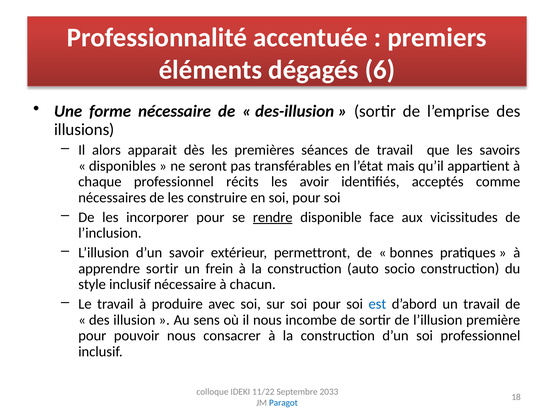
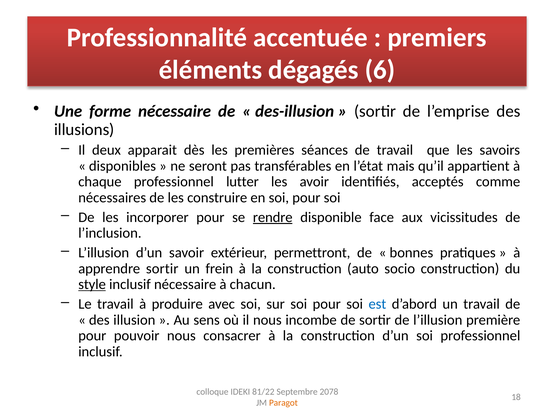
alors: alors -> deux
récits: récits -> lutter
style underline: none -> present
11/22: 11/22 -> 81/22
2033: 2033 -> 2078
Paragot colour: blue -> orange
